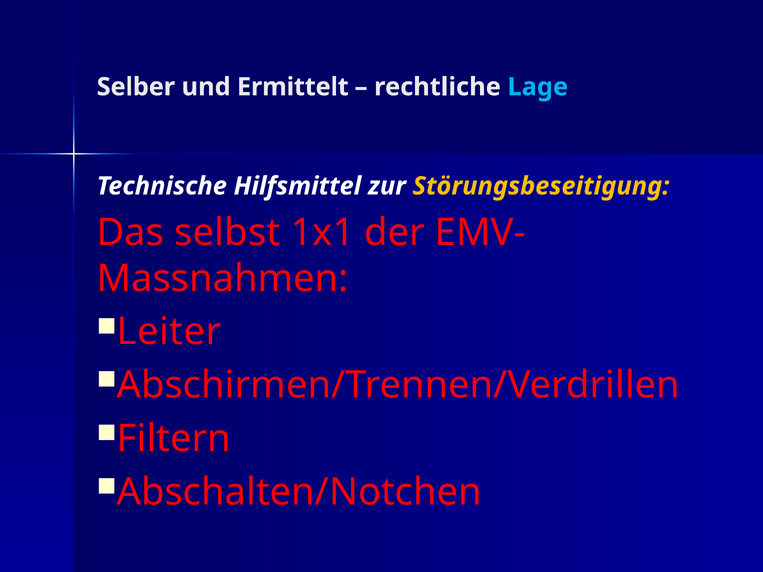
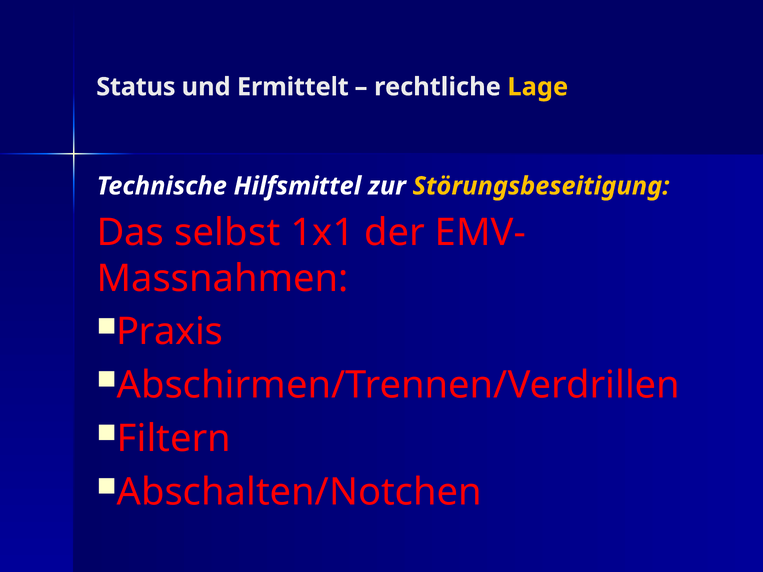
Selber: Selber -> Status
Lage colour: light blue -> yellow
Leiter: Leiter -> Praxis
